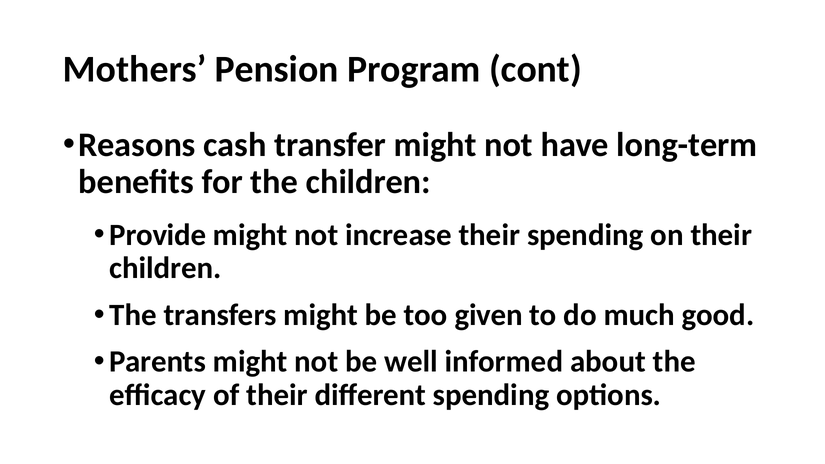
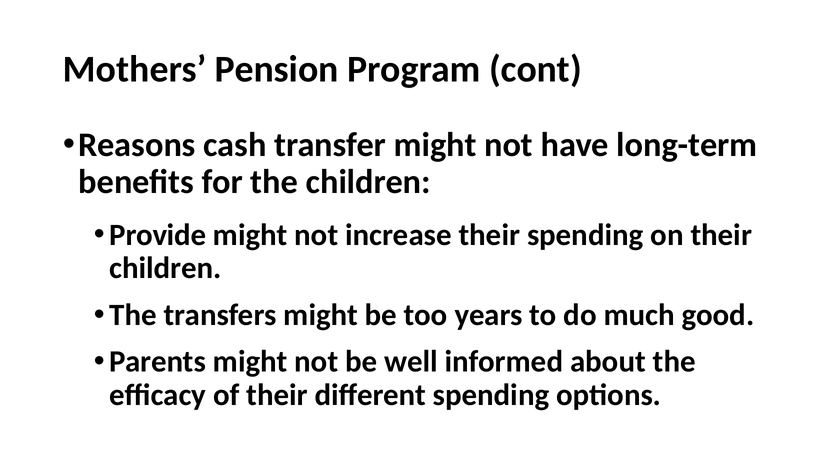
given: given -> years
